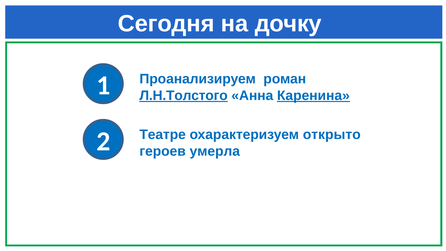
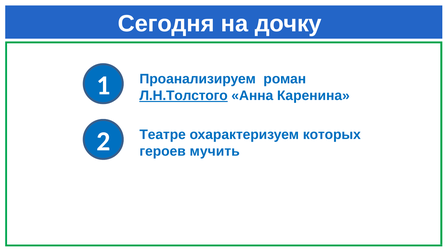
Каренина underline: present -> none
открыто: открыто -> которых
умерла: умерла -> мучить
